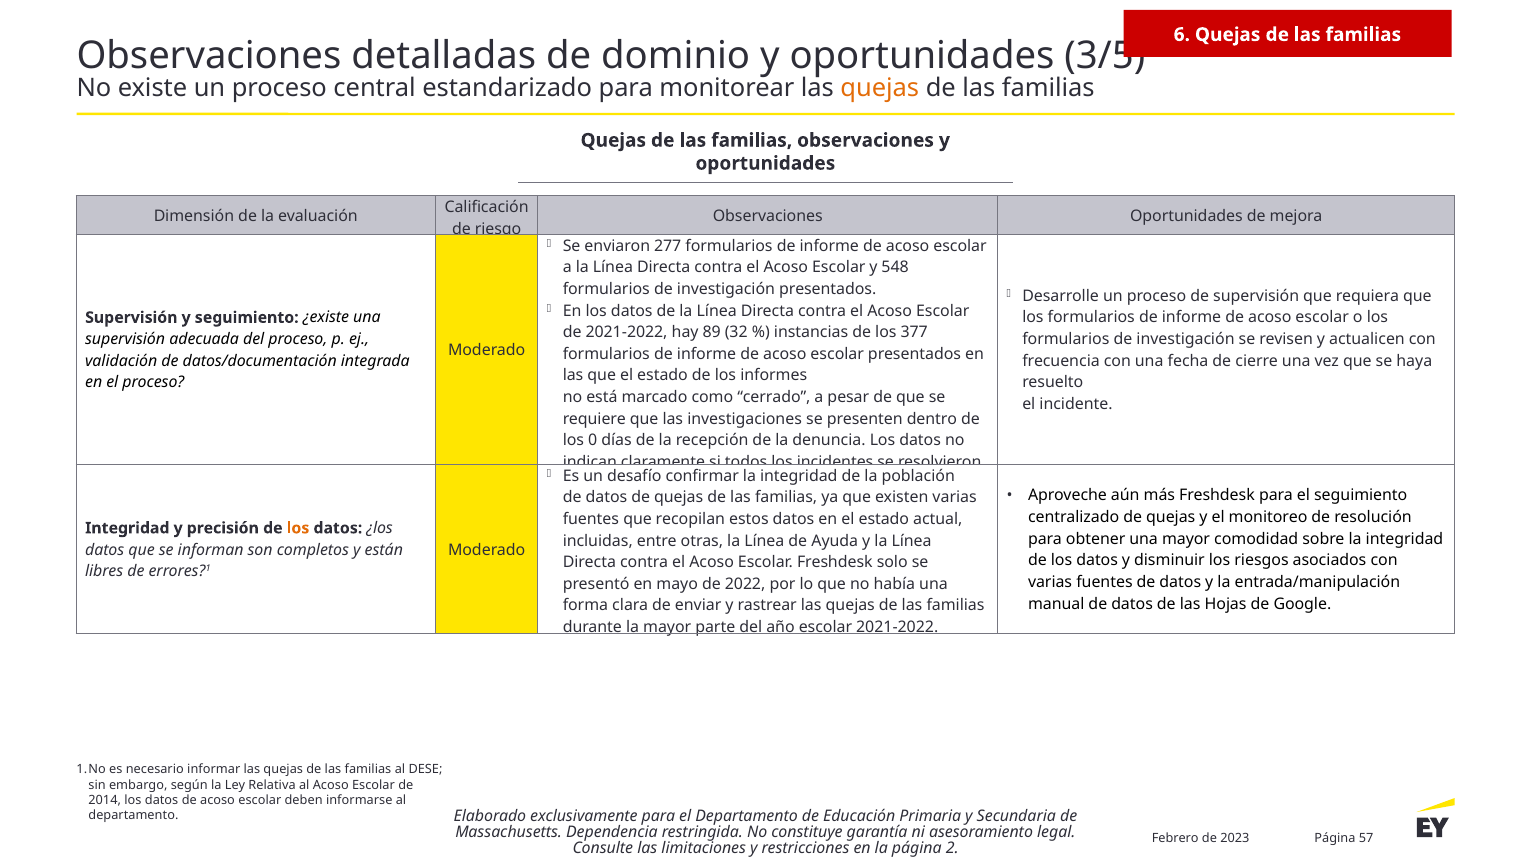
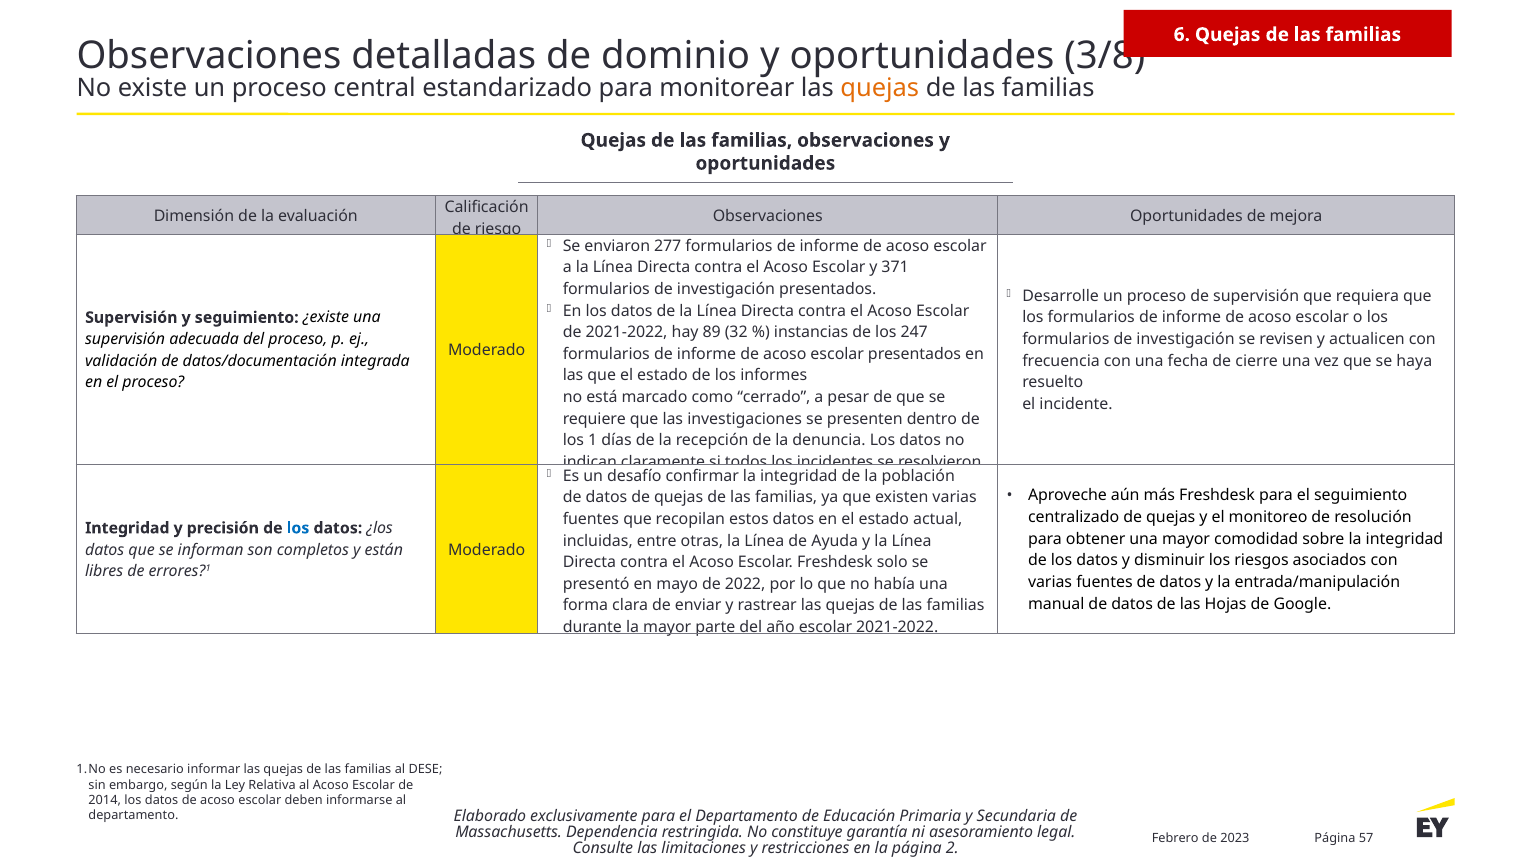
3/5: 3/5 -> 3/8
548: 548 -> 371
377: 377 -> 247
0: 0 -> 1
los at (298, 528) colour: orange -> blue
